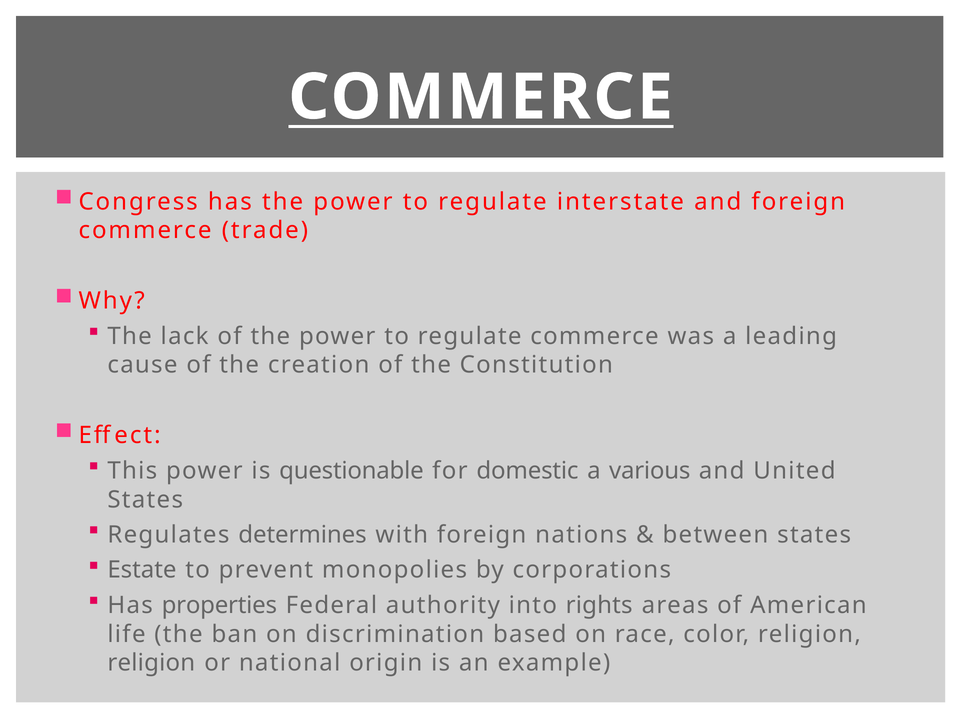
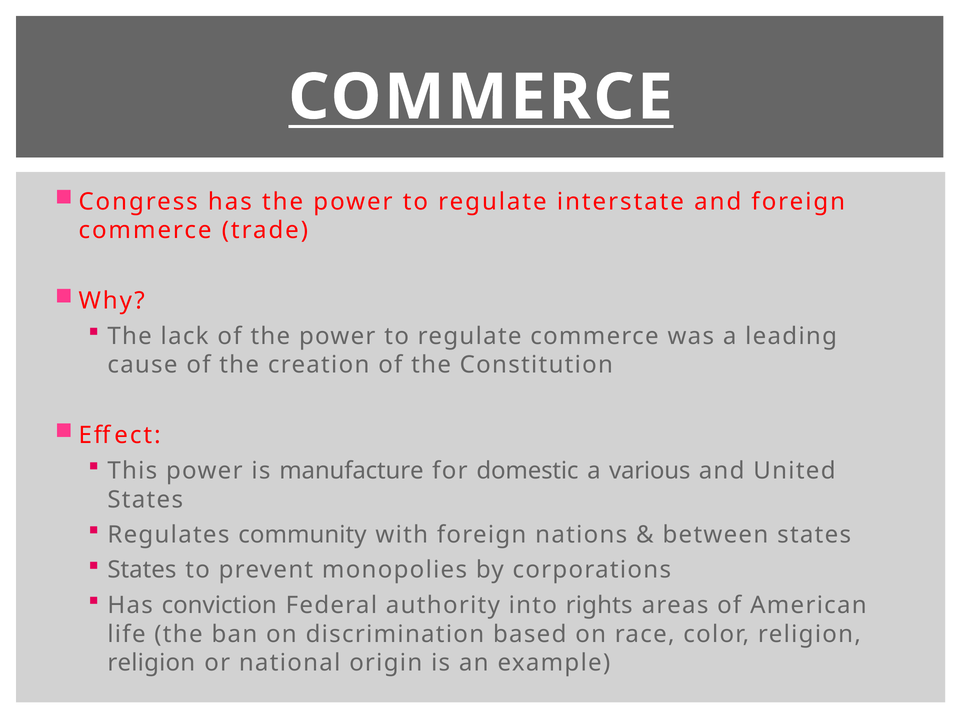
questionable: questionable -> manufacture
determines: determines -> community
Estate at (142, 570): Estate -> States
properties: properties -> conviction
